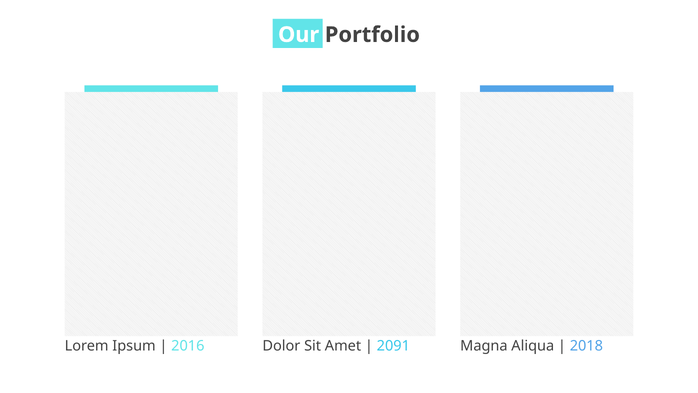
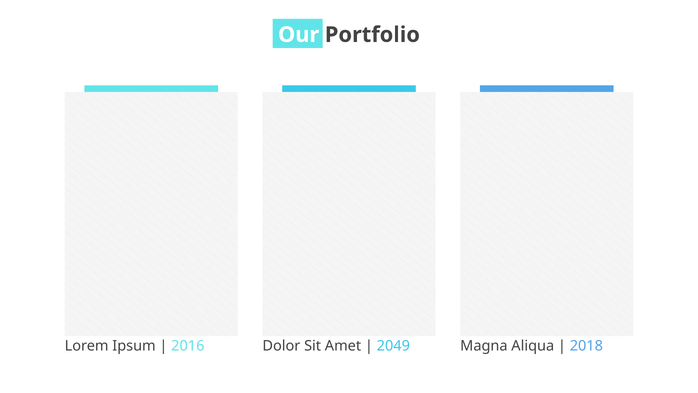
2091: 2091 -> 2049
